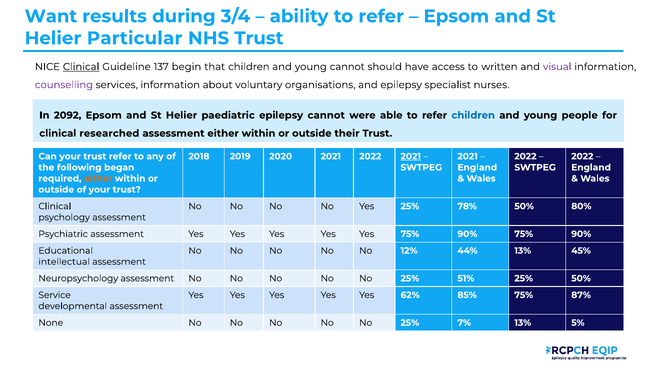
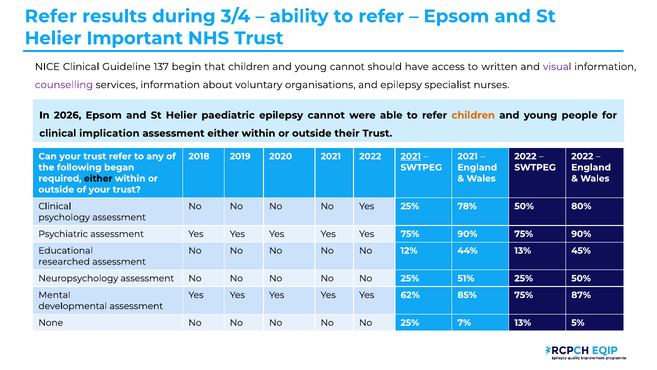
Want at (51, 16): Want -> Refer
Particular: Particular -> Important
Clinical at (81, 67) underline: present -> none
2092: 2092 -> 2026
children at (473, 115) colour: blue -> orange
researched: researched -> implication
either at (98, 178) colour: orange -> black
intellectual: intellectual -> researched
Service: Service -> Mental
